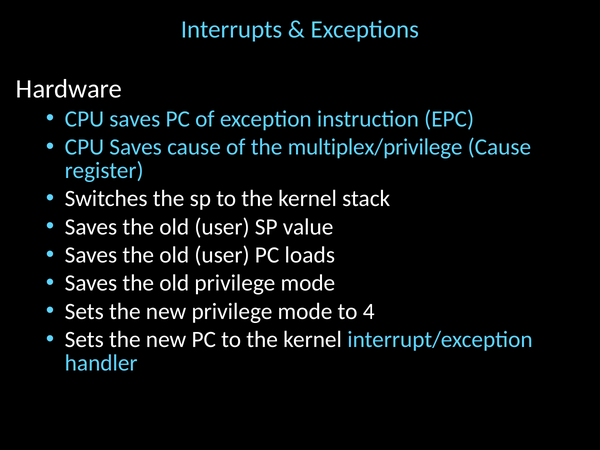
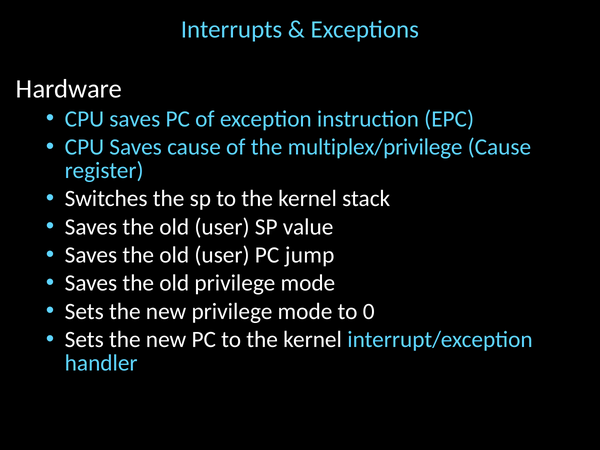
loads: loads -> jump
4: 4 -> 0
